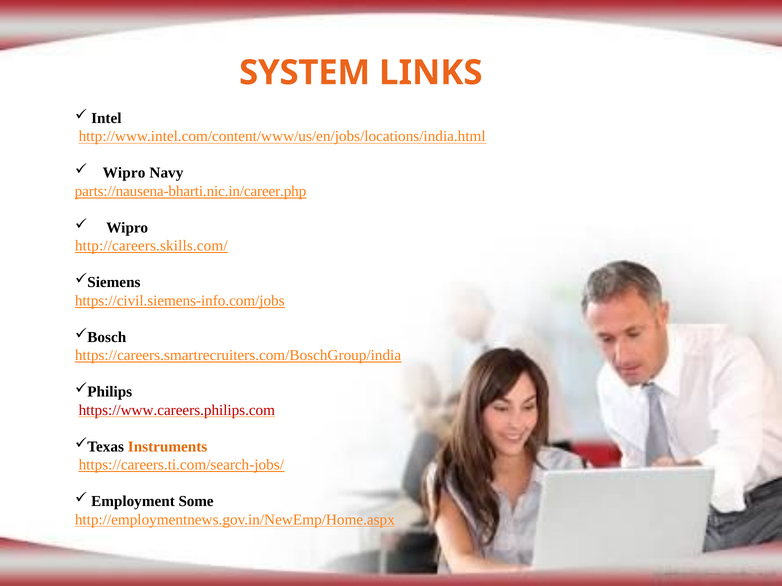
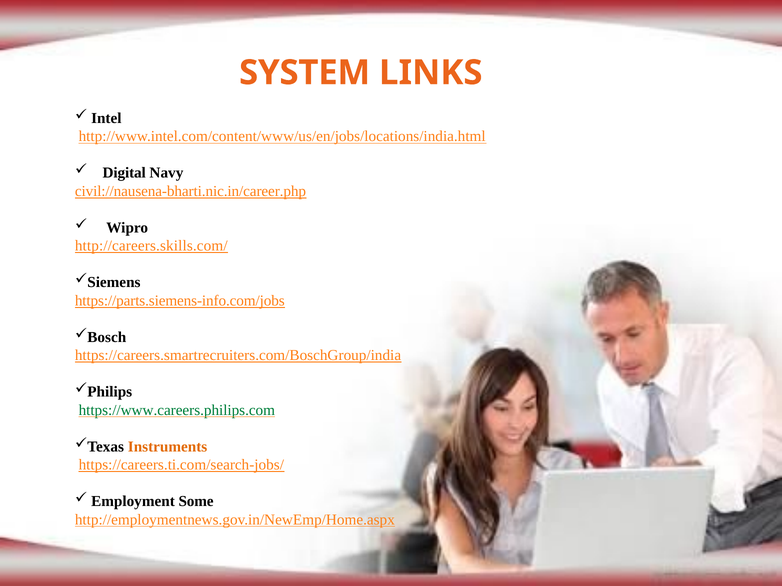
Wipro at (124, 173): Wipro -> Digital
parts://nausena-bharti.nic.in/career.php: parts://nausena-bharti.nic.in/career.php -> civil://nausena-bharti.nic.in/career.php
https://civil.siemens-info.com/jobs: https://civil.siemens-info.com/jobs -> https://parts.siemens-info.com/jobs
https://www.careers.philips.com colour: red -> green
